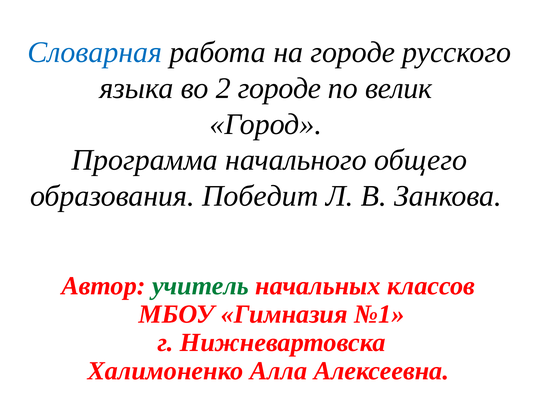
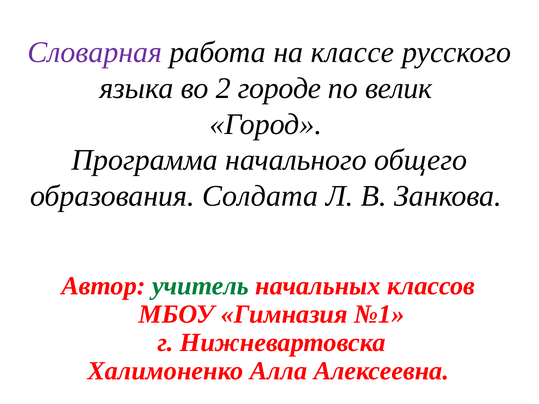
Словарная colour: blue -> purple
на городе: городе -> классе
Победит: Победит -> Солдата
